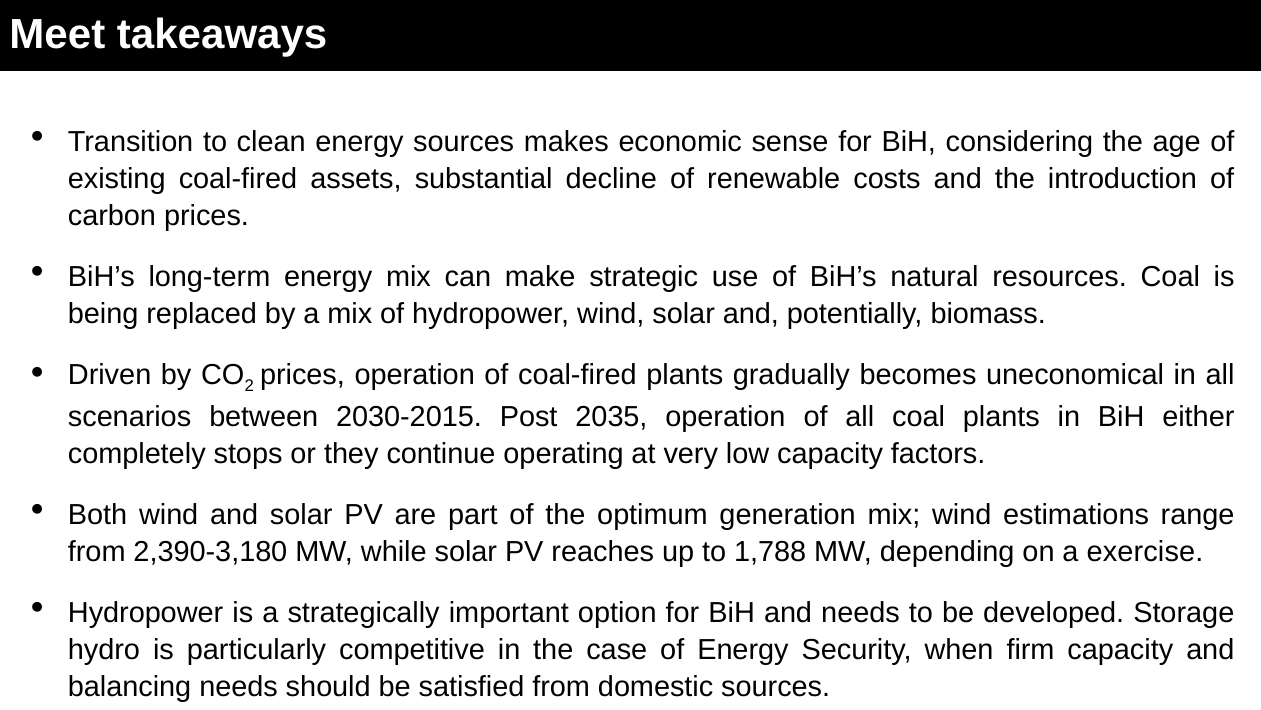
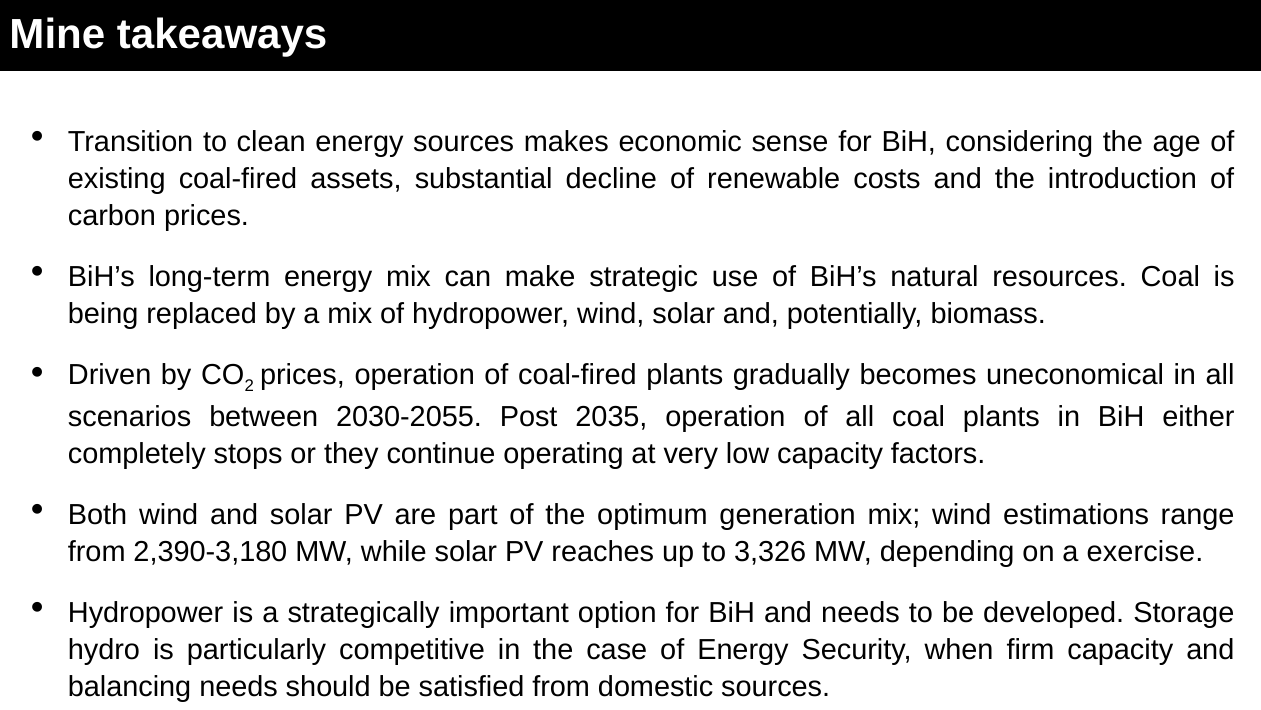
Meet: Meet -> Mine
2030-2015: 2030-2015 -> 2030-2055
1,788: 1,788 -> 3,326
